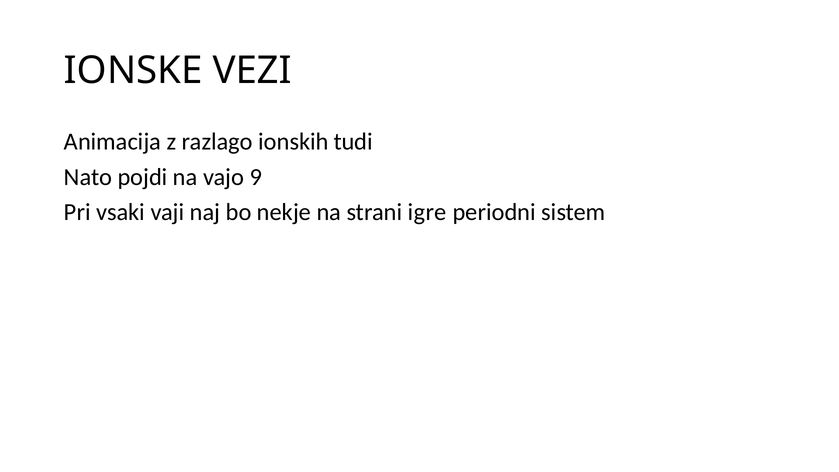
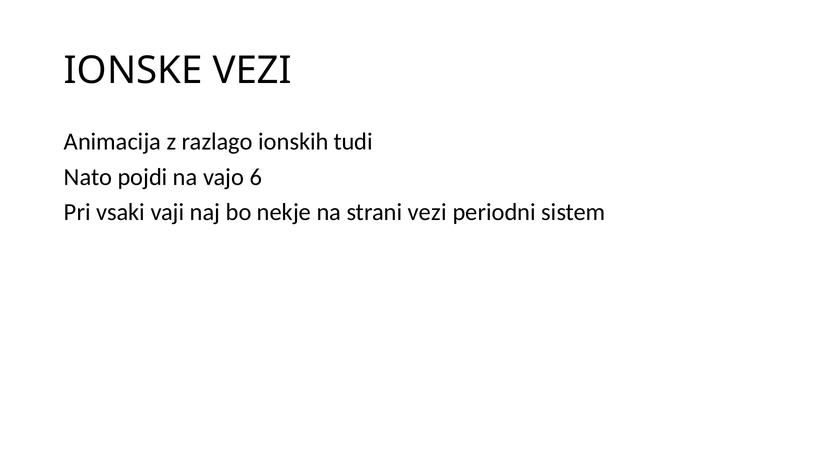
9: 9 -> 6
strani igre: igre -> vezi
